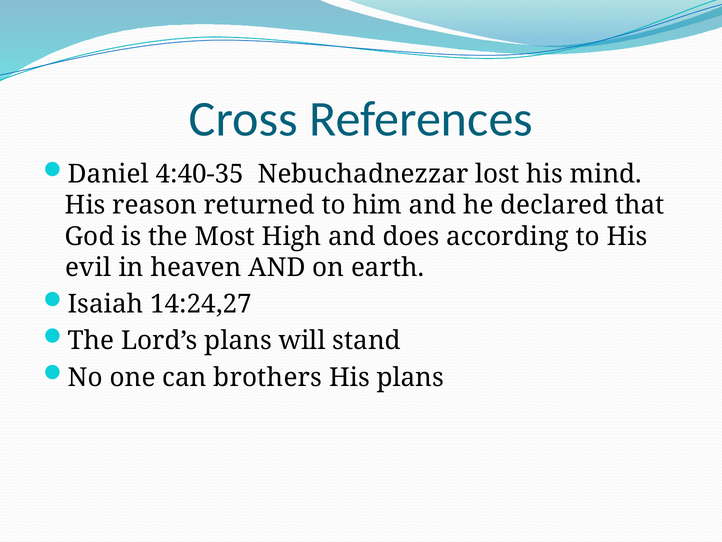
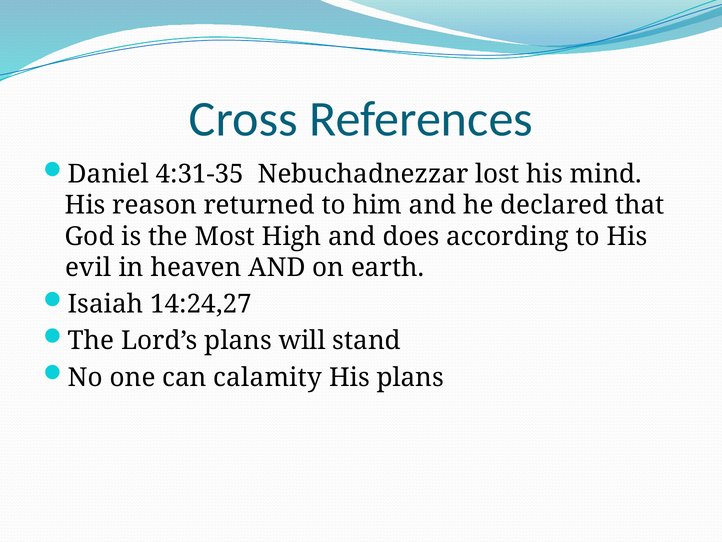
4:40-35: 4:40-35 -> 4:31-35
brothers: brothers -> calamity
